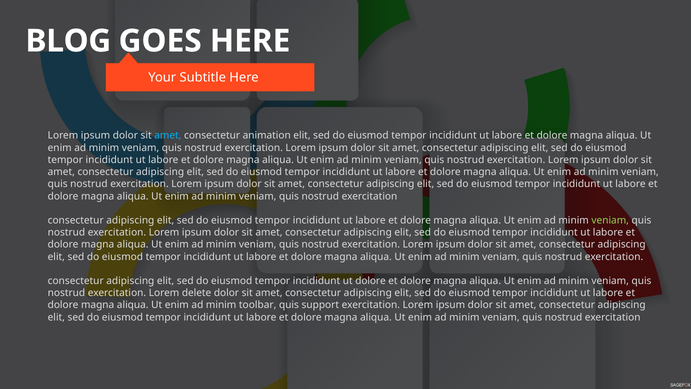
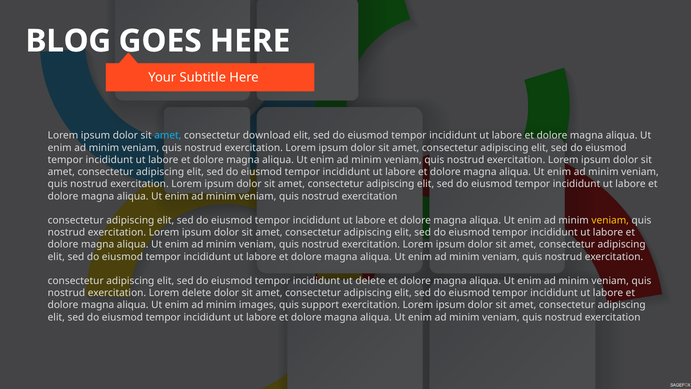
animation: animation -> download
veniam at (610, 220) colour: light green -> yellow
ut dolore: dolore -> delete
toolbar: toolbar -> images
